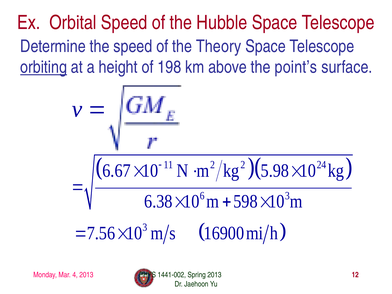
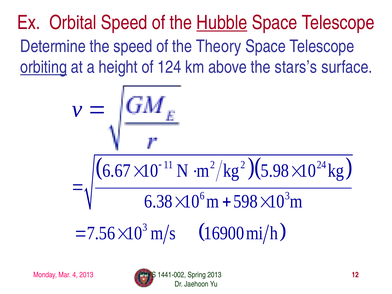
Hubble underline: none -> present
198: 198 -> 124
point’s: point’s -> stars’s
